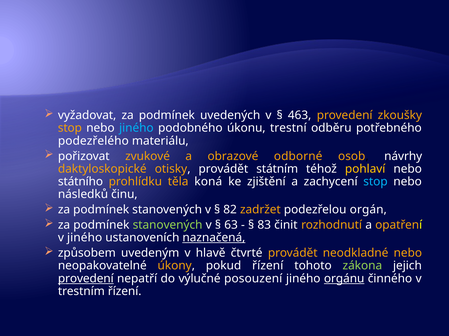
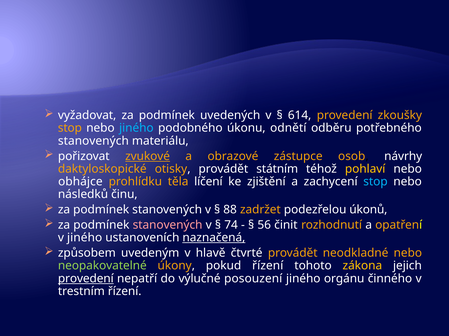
463: 463 -> 614
trestní: trestní -> odnětí
podezřelého at (93, 141): podezřelého -> stanovených
zvukové underline: none -> present
odborné: odborné -> zástupce
státního: státního -> obhájce
koná: koná -> líčení
82: 82 -> 88
orgán: orgán -> úkonů
stanovených at (168, 225) colour: light green -> pink
63: 63 -> 74
83: 83 -> 56
neopakovatelné colour: white -> light green
zákona colour: light green -> yellow
orgánu underline: present -> none
